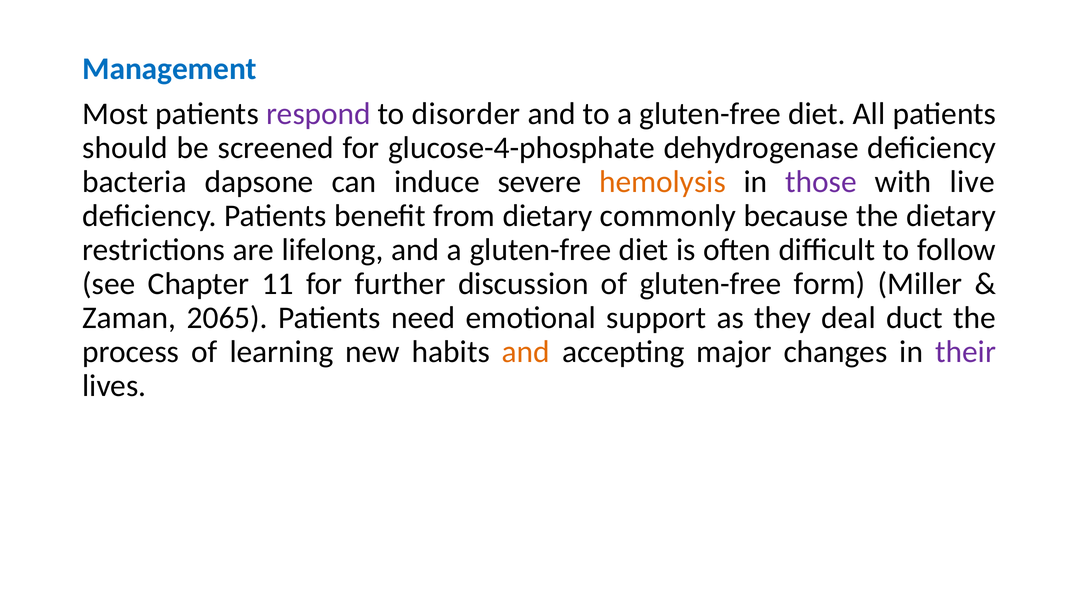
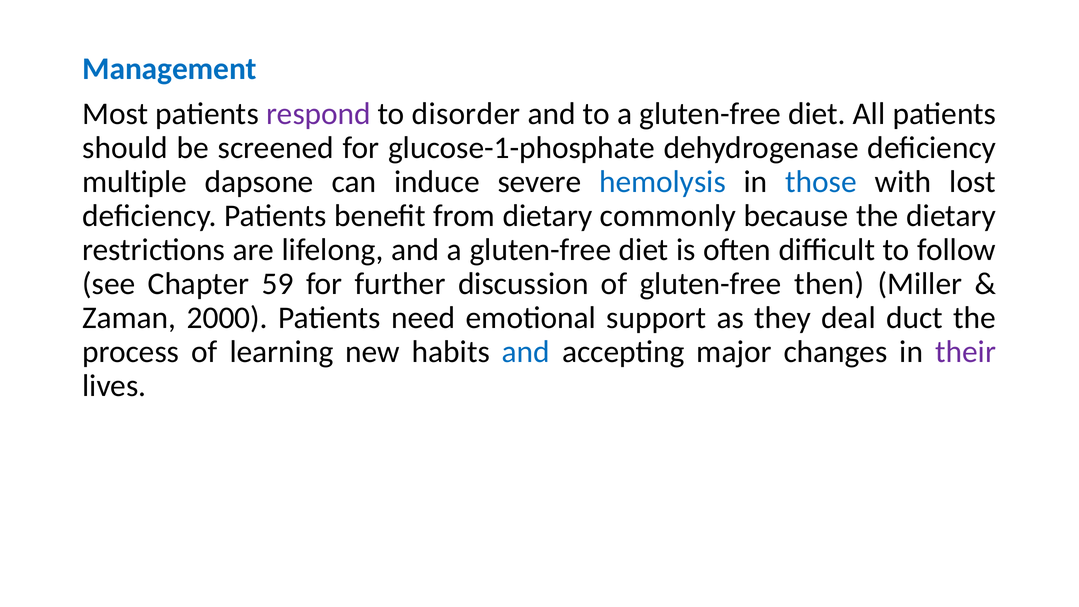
glucose-4-phosphate: glucose-4-phosphate -> glucose-1-phosphate
bacteria: bacteria -> multiple
hemolysis colour: orange -> blue
those colour: purple -> blue
live: live -> lost
11: 11 -> 59
form: form -> then
2065: 2065 -> 2000
and at (526, 352) colour: orange -> blue
